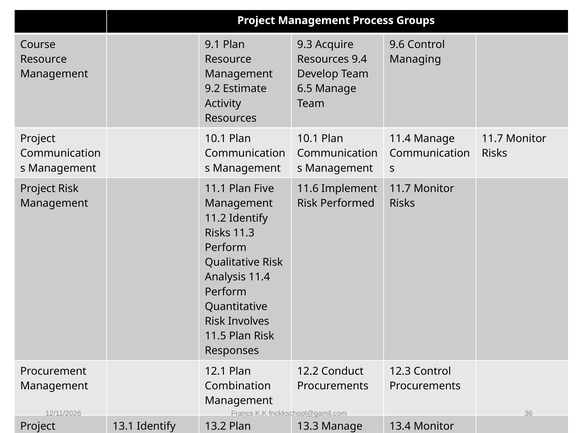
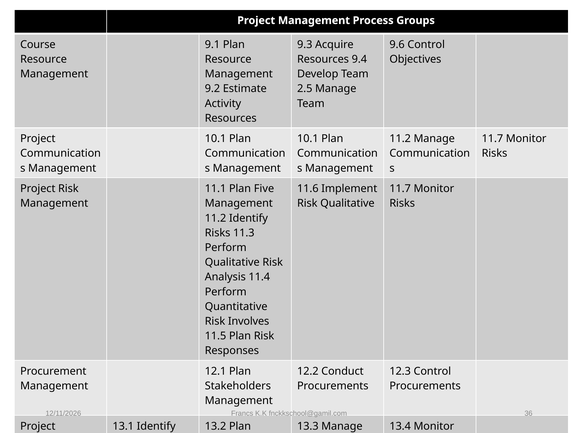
Managing: Managing -> Objectives
6.5: 6.5 -> 2.5
11.4 at (400, 139): 11.4 -> 11.2
Risk Performed: Performed -> Qualitative
Combination at (238, 386): Combination -> Stakeholders
